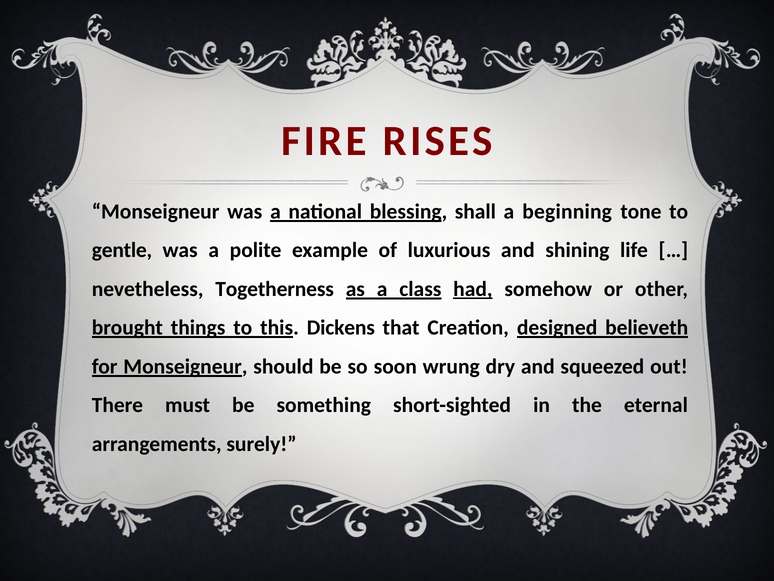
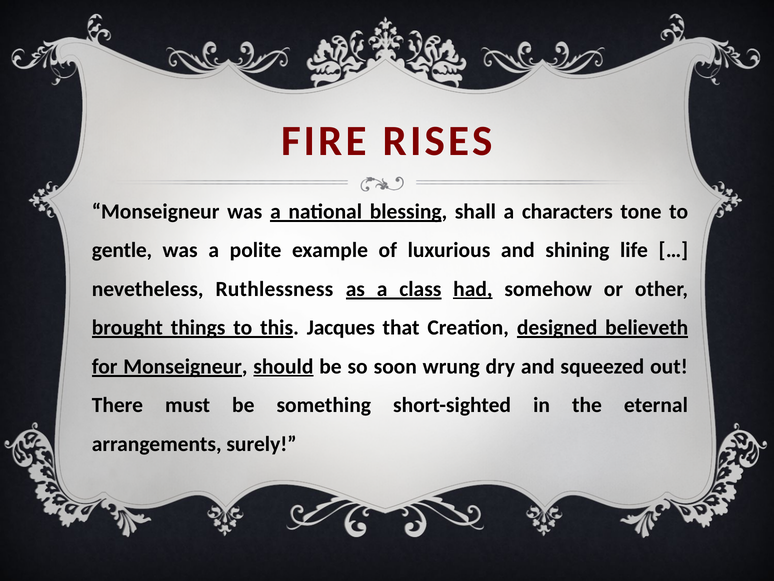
beginning: beginning -> characters
Togetherness: Togetherness -> Ruthlessness
Dickens: Dickens -> Jacques
should underline: none -> present
